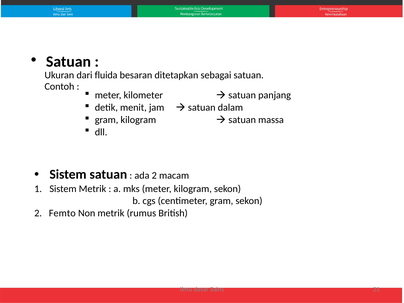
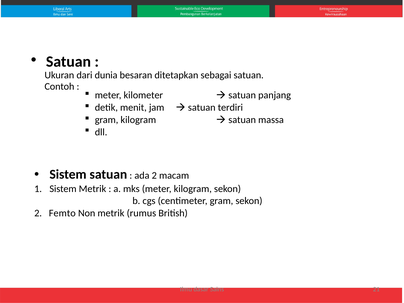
fluida: fluida -> dunia
dalam: dalam -> terdiri
